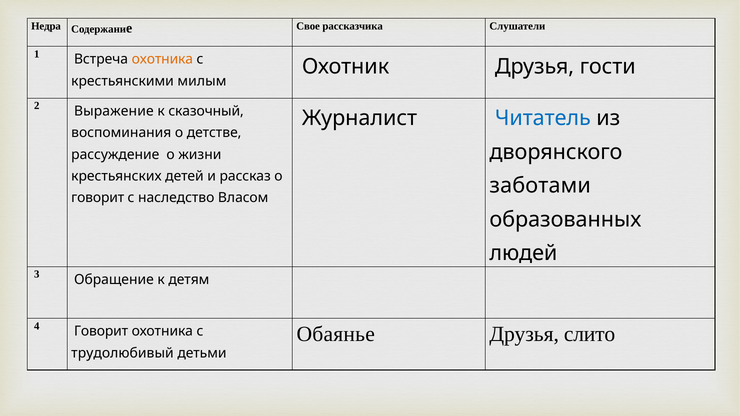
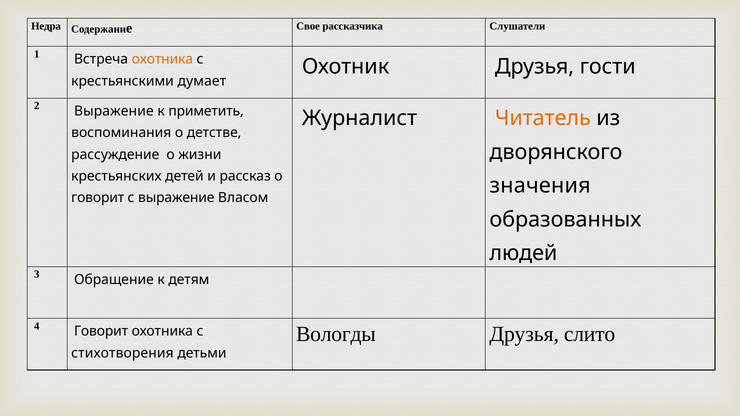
милым: милым -> думает
сказочный: сказочный -> приметить
Читатель colour: blue -> orange
заботами: заботами -> значения
с наследство: наследство -> выражение
Обаянье: Обаянье -> Вологды
трудолюбивый: трудолюбивый -> стихотворения
